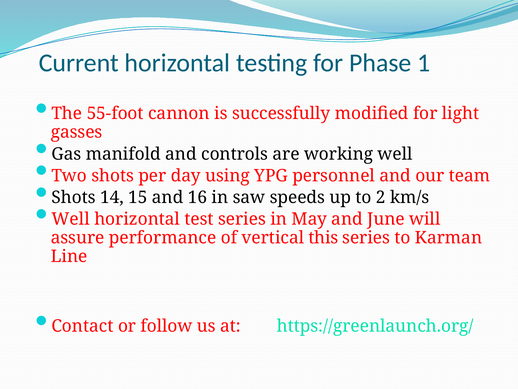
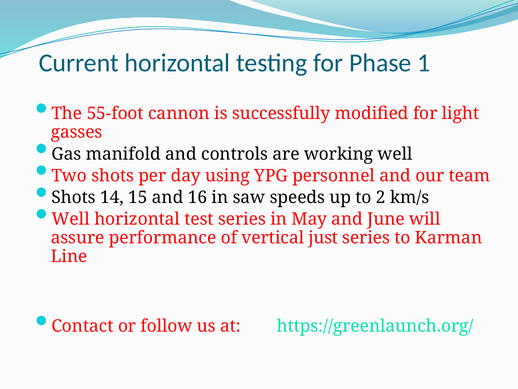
this: this -> just
